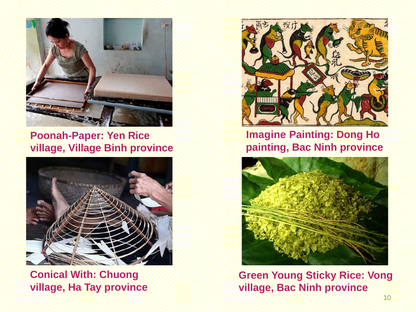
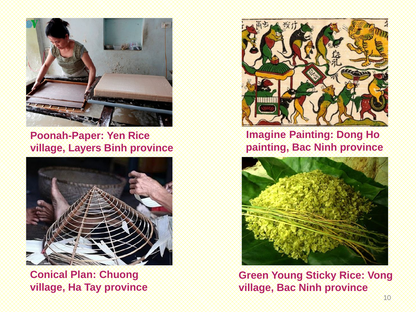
village Village: Village -> Layers
With: With -> Plan
